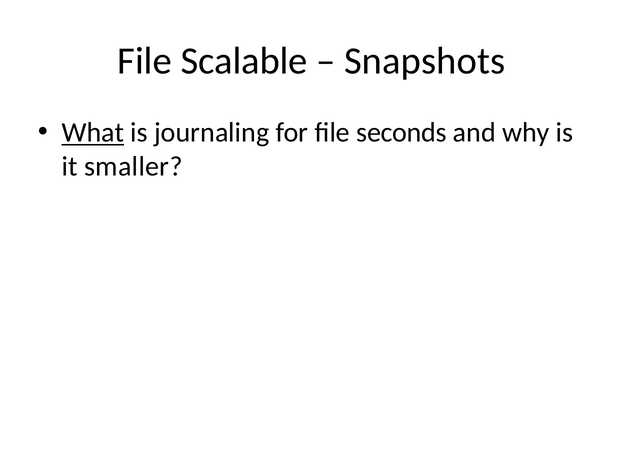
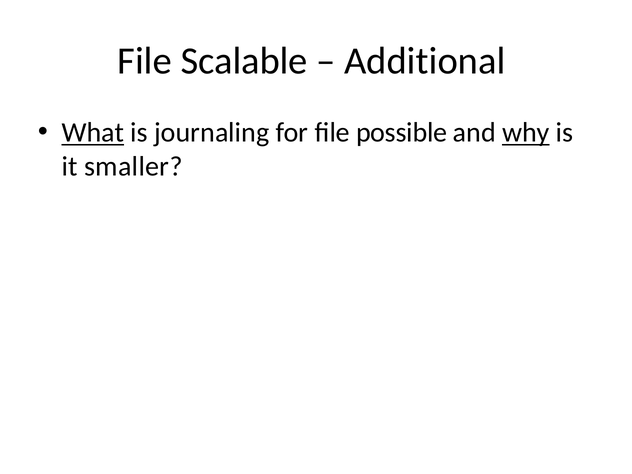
Snapshots: Snapshots -> Additional
seconds: seconds -> possible
why underline: none -> present
